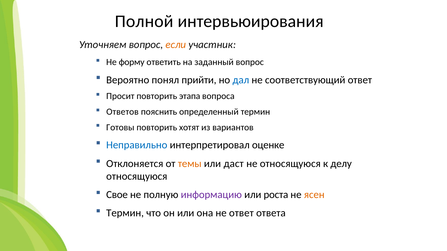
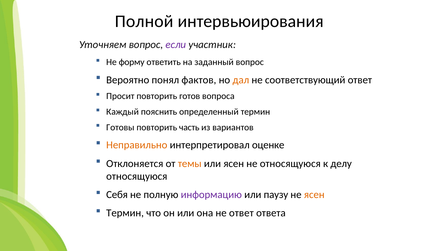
если colour: orange -> purple
прийти: прийти -> фактов
дал colour: blue -> orange
этапа: этапа -> готов
Ответов: Ответов -> Каждый
хотят: хотят -> часть
Неправильно colour: blue -> orange
или даст: даст -> ясен
Свое: Свое -> Себя
роста: роста -> паузу
